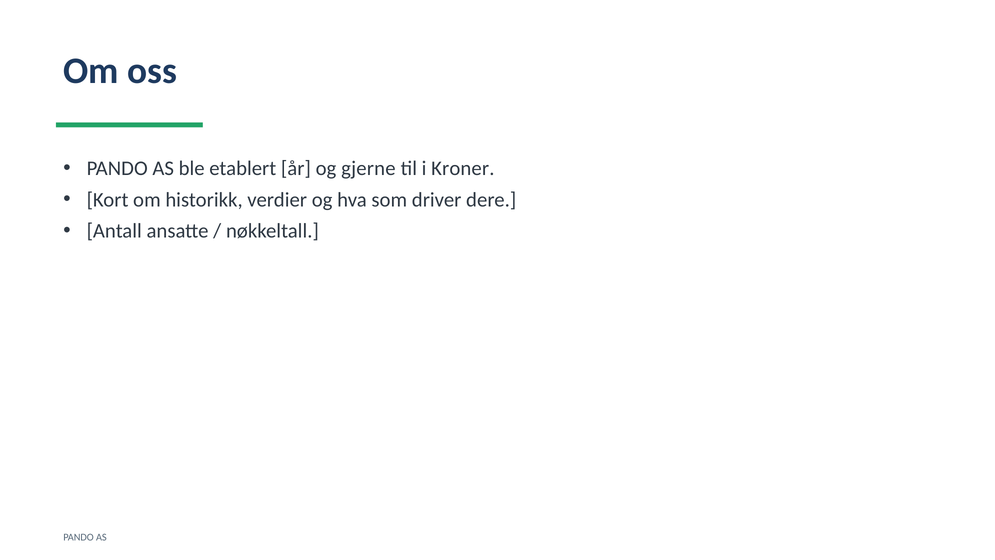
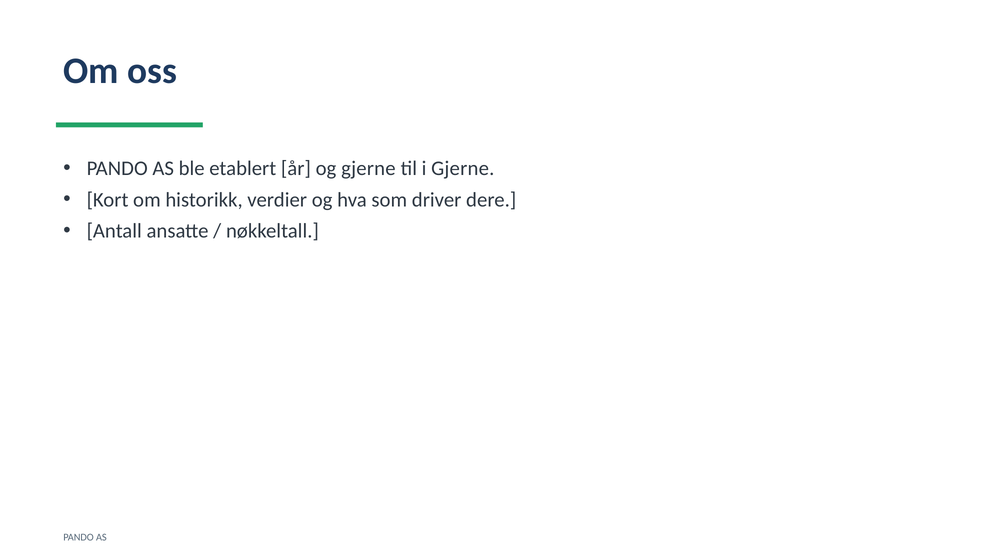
i Kroner: Kroner -> Gjerne
